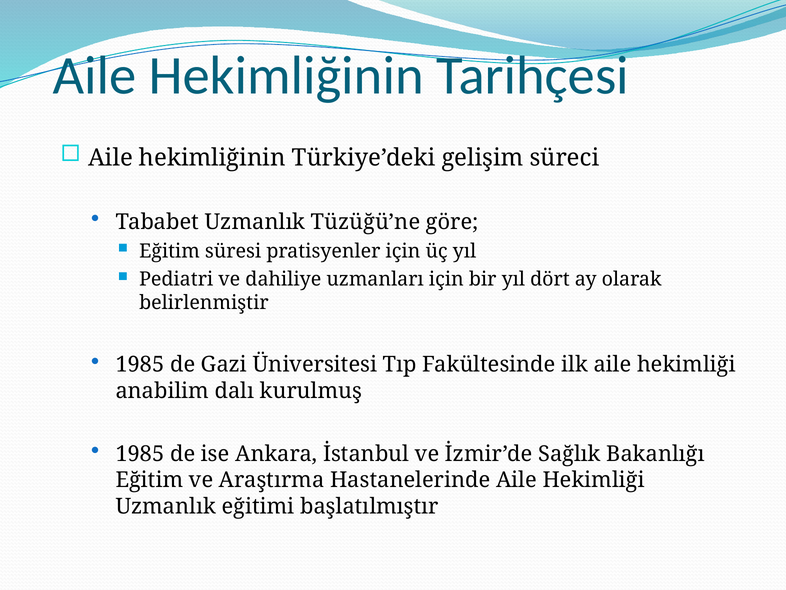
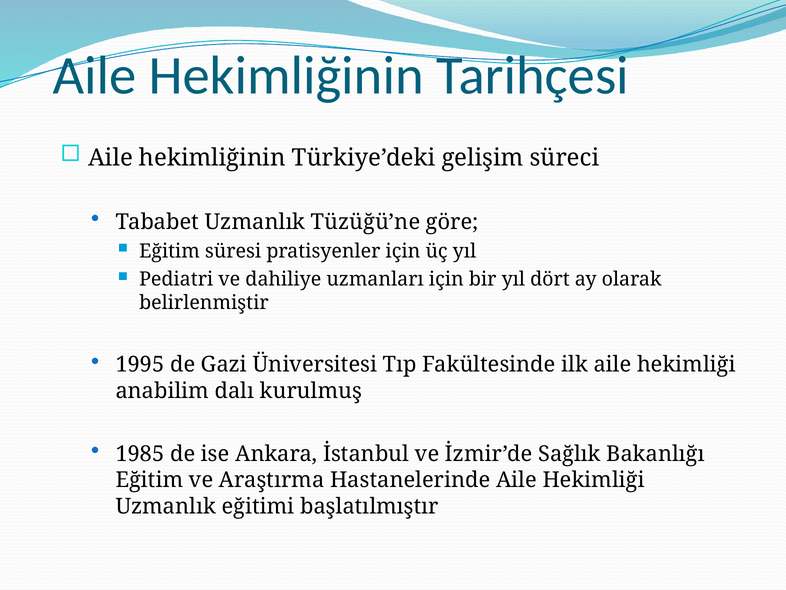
1985 at (140, 364): 1985 -> 1995
